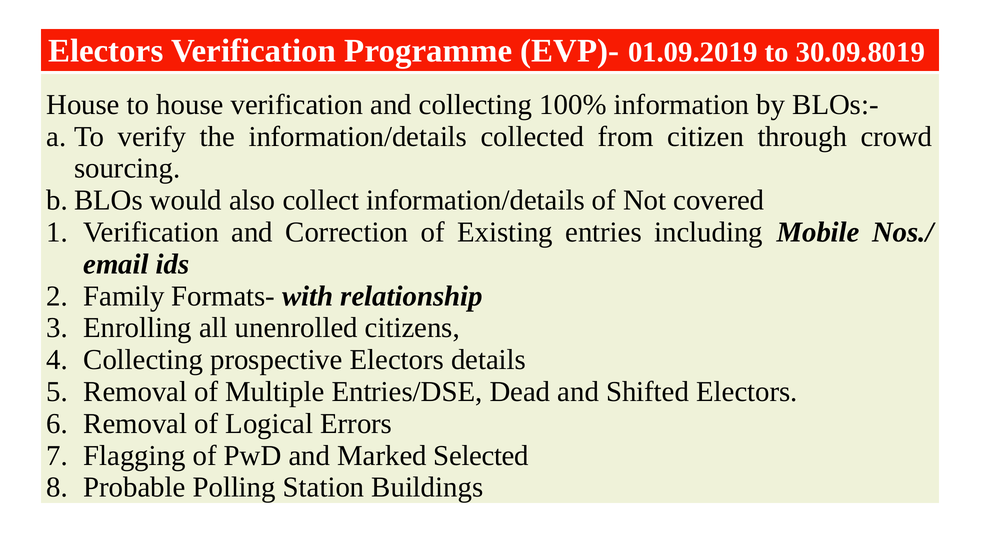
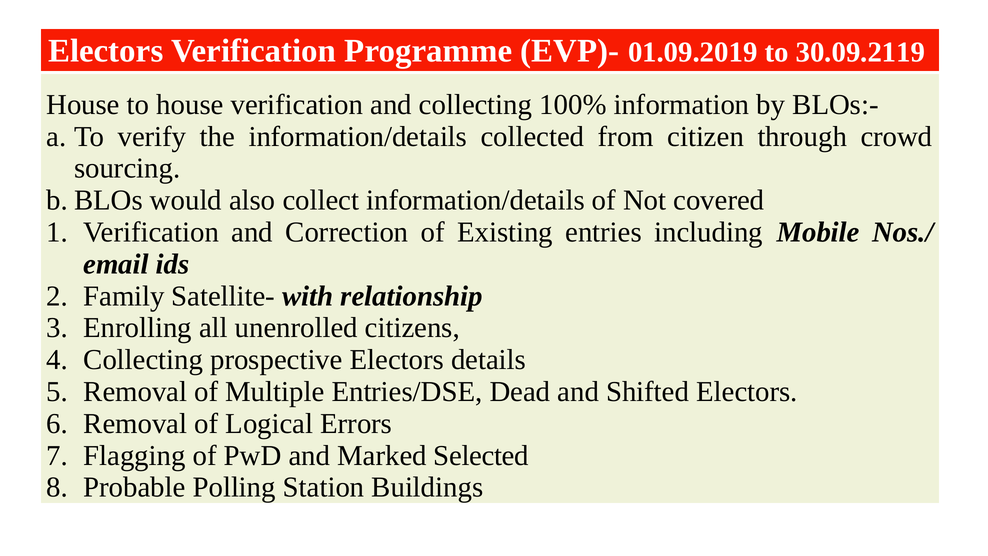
30.09.8019: 30.09.8019 -> 30.09.2119
Formats-: Formats- -> Satellite-
